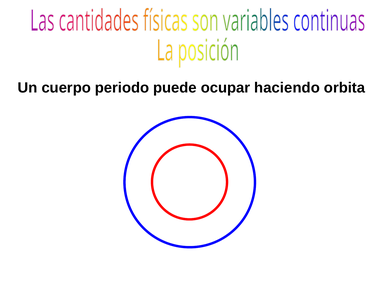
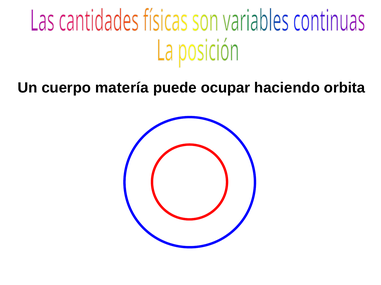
periodo: periodo -> matería
